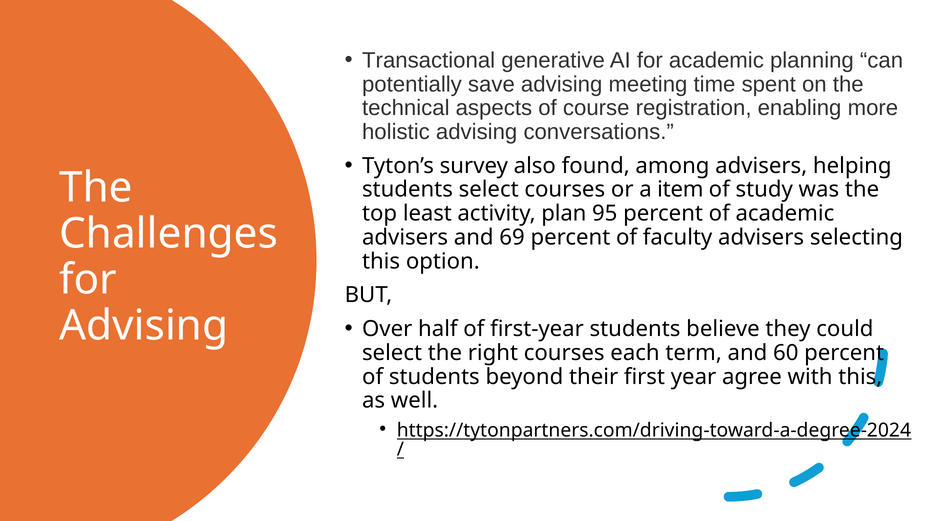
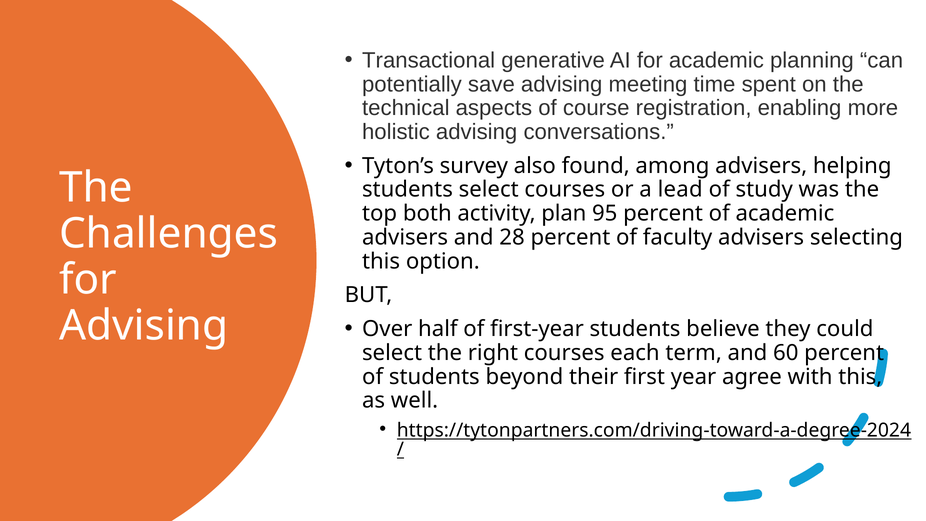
item: item -> lead
least: least -> both
69: 69 -> 28
